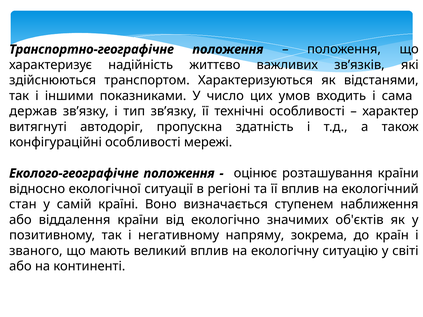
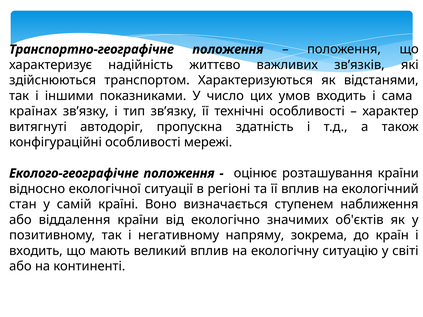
держав: держав -> країнах
званого at (36, 251): званого -> входить
